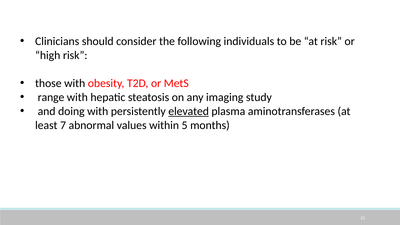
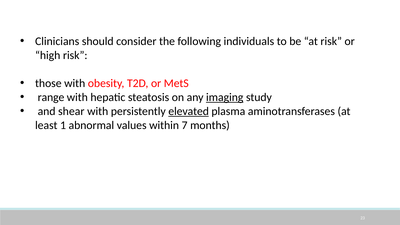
imaging underline: none -> present
doing: doing -> shear
7: 7 -> 1
5: 5 -> 7
